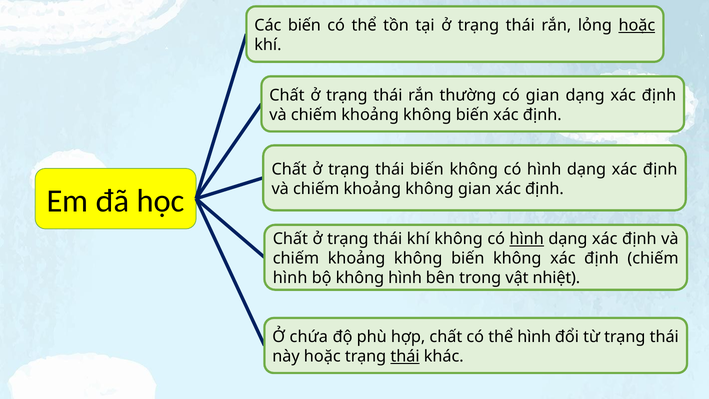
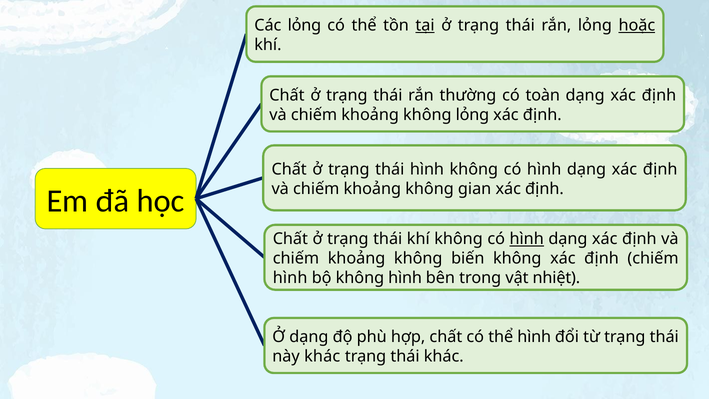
Các biến: biến -> lỏng
tại underline: none -> present
có gian: gian -> toàn
biến at (472, 115): biến -> lỏng
thái biến: biến -> hình
Ở chứa: chứa -> dạng
này hoặc: hoặc -> khác
thái at (405, 356) underline: present -> none
